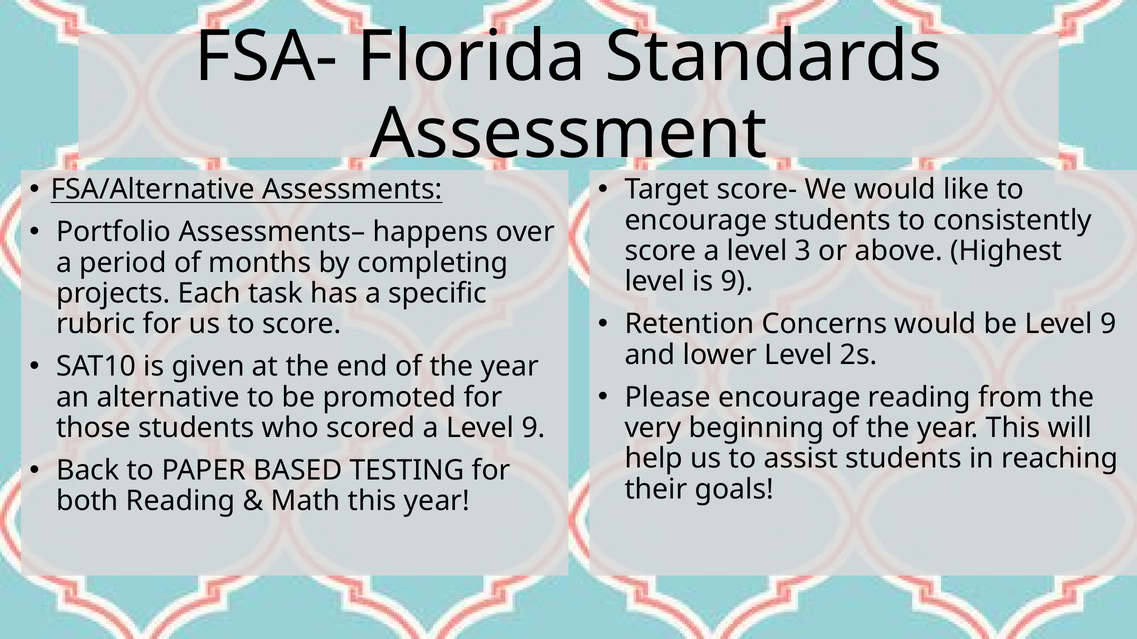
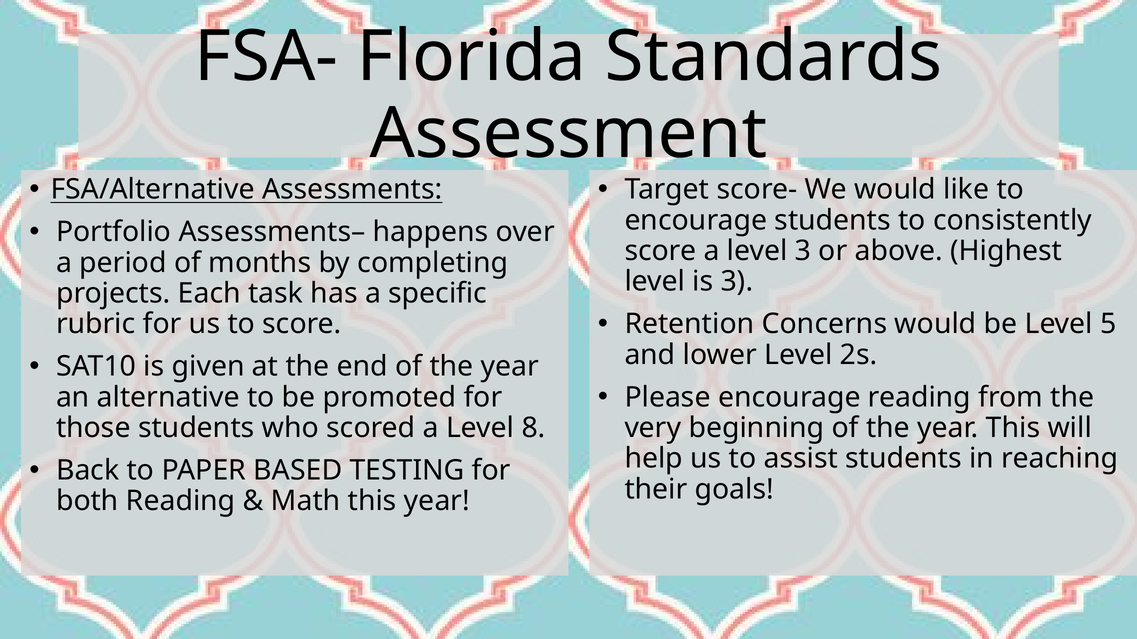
is 9: 9 -> 3
be Level 9: 9 -> 5
a Level 9: 9 -> 8
